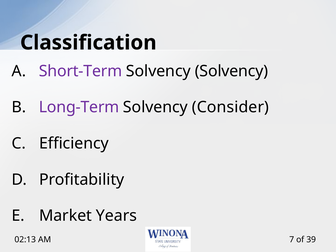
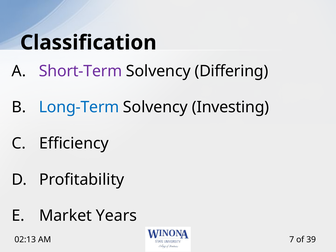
Solvency Solvency: Solvency -> Differing
Long-Term colour: purple -> blue
Consider: Consider -> Investing
